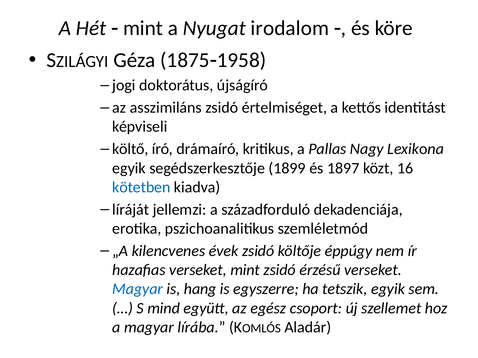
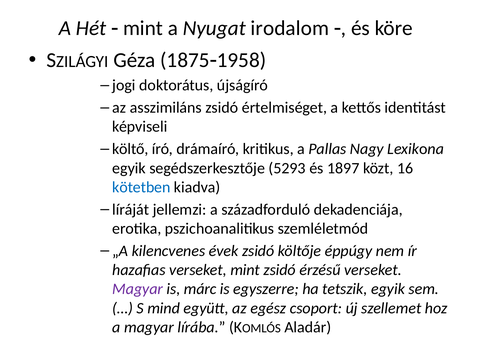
1899: 1899 -> 5293
Magyar at (138, 289) colour: blue -> purple
hang: hang -> márc
